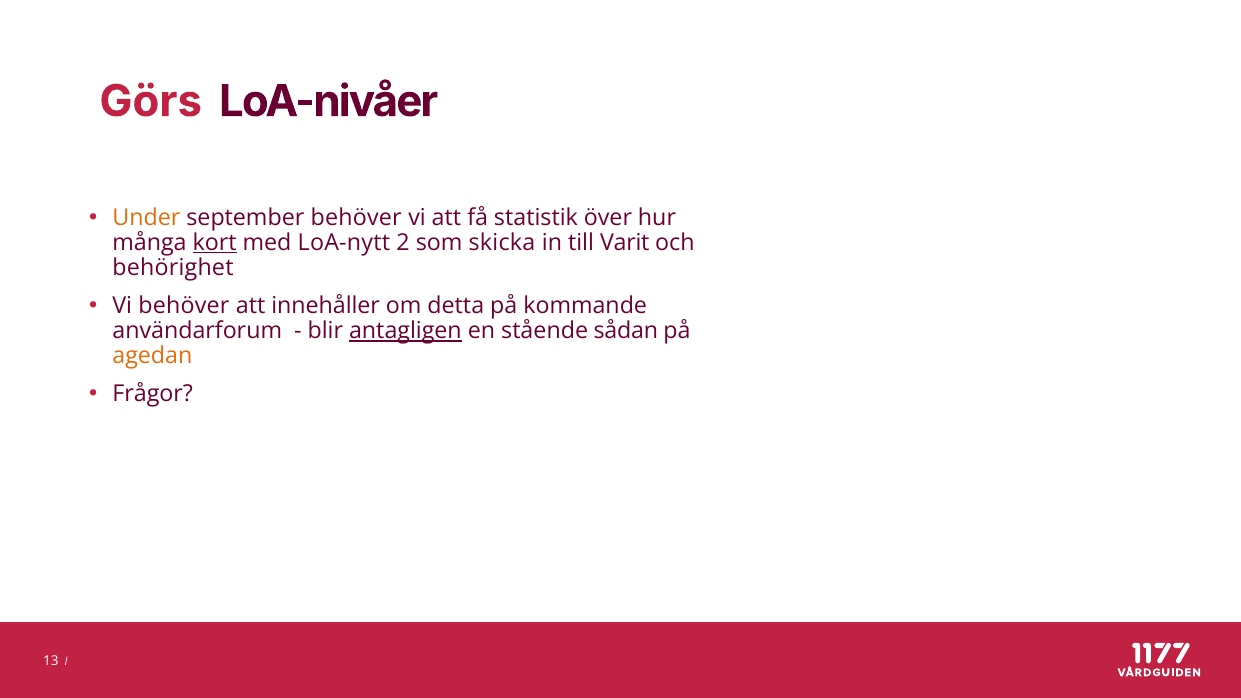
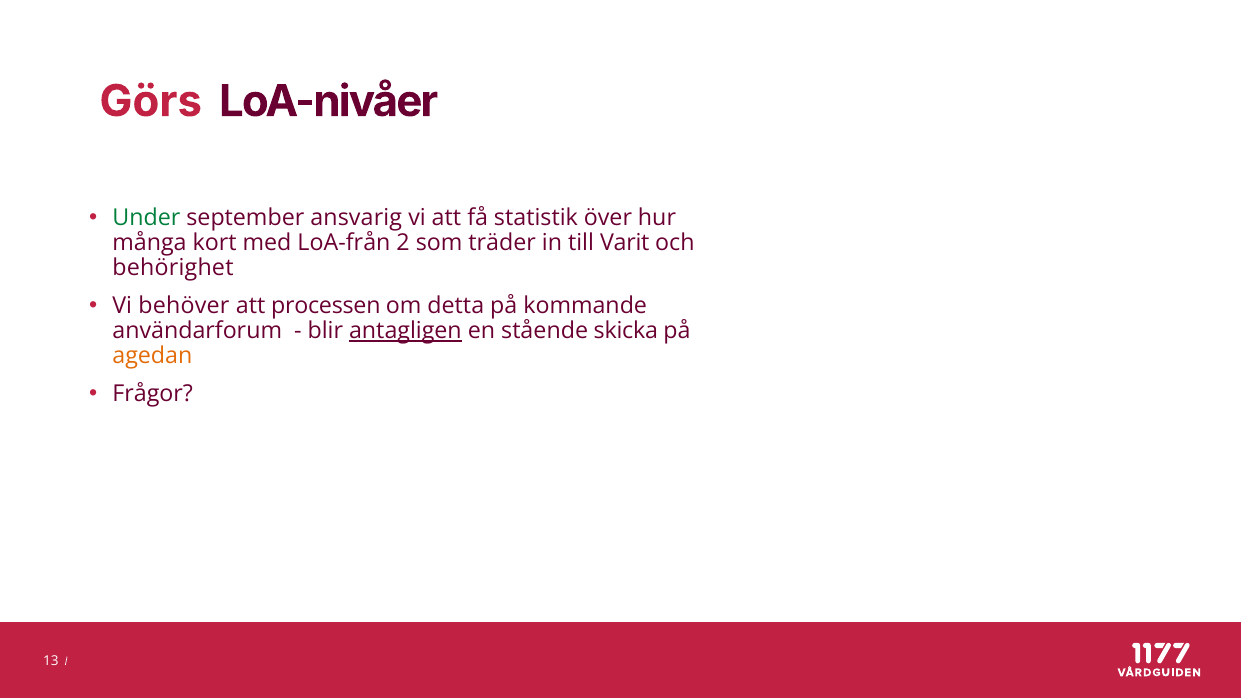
Under colour: orange -> green
september behöver: behöver -> ansvarig
kort underline: present -> none
LoA-nytt: LoA-nytt -> LoA-från
skicka: skicka -> träder
innehåller: innehåller -> processen
sådan: sådan -> skicka
